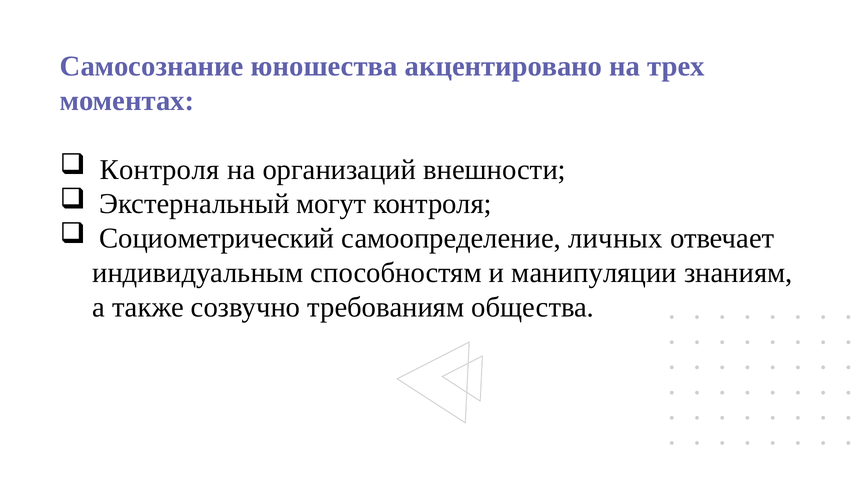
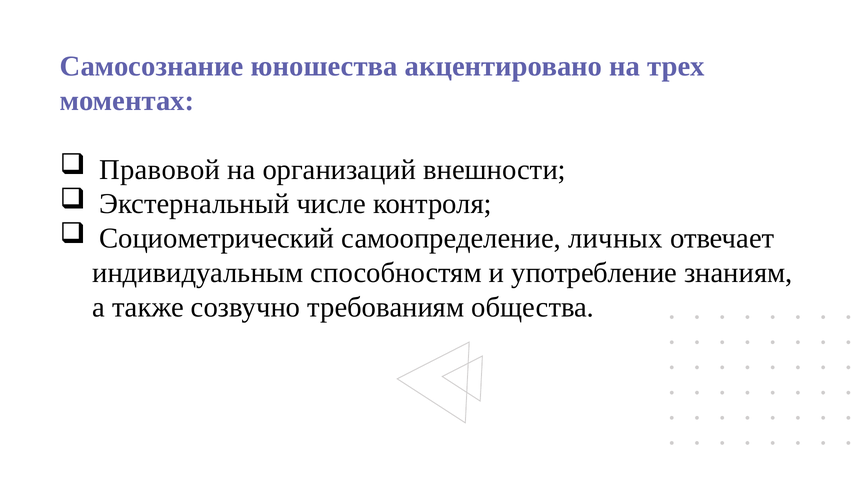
Контроля at (160, 169): Контроля -> Правовой
могут: могут -> числе
манипуляции: манипуляции -> употребление
